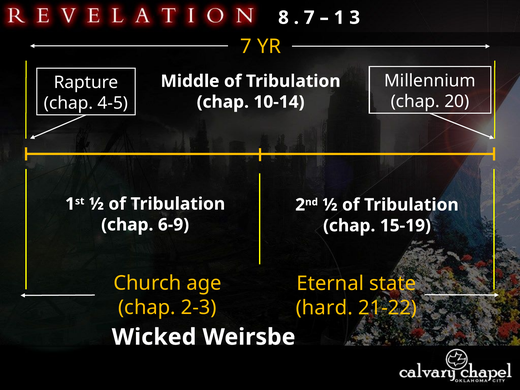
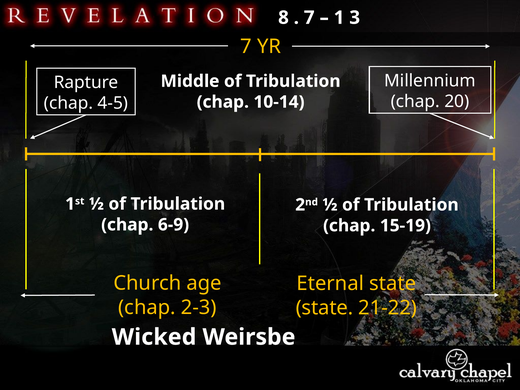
hard at (324, 308): hard -> state
